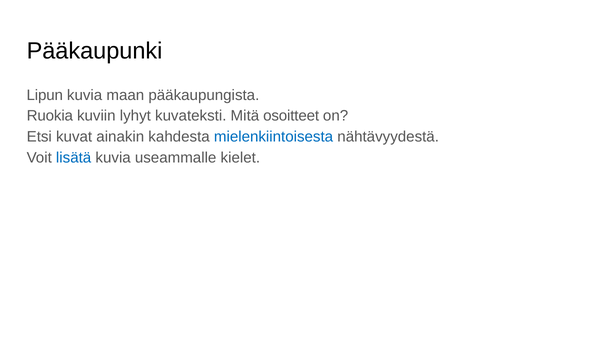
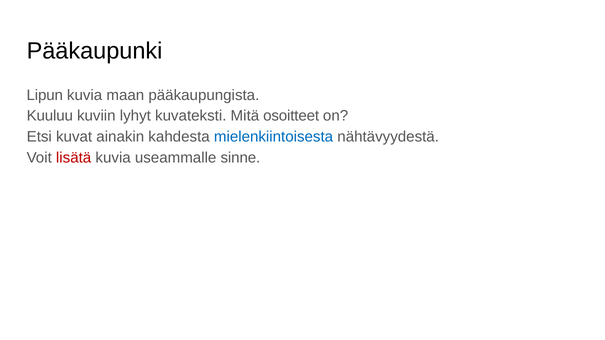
Ruokia: Ruokia -> Kuuluu
lisätä colour: blue -> red
kielet: kielet -> sinne
